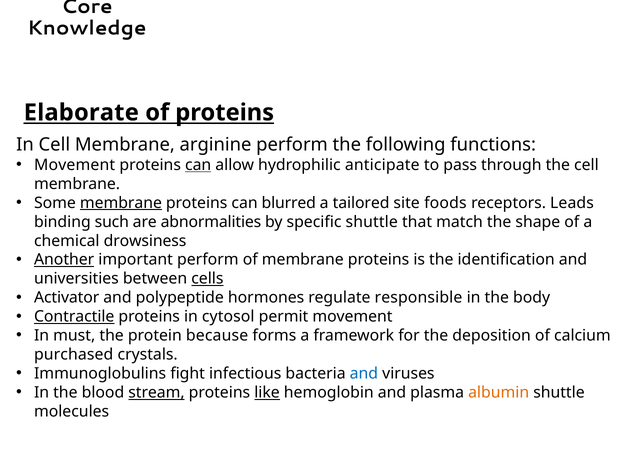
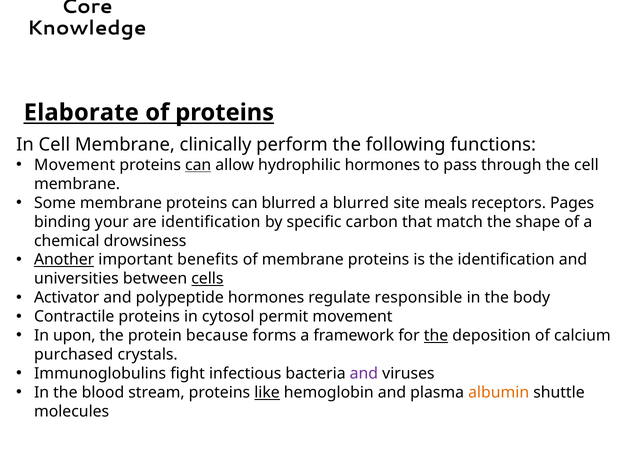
arginine: arginine -> clinically
hydrophilic anticipate: anticipate -> hormones
membrane at (121, 203) underline: present -> none
a tailored: tailored -> blurred
foods: foods -> meals
Leads: Leads -> Pages
such: such -> your
are abnormalities: abnormalities -> identification
specific shuttle: shuttle -> carbon
important perform: perform -> benefits
Contractile underline: present -> none
must: must -> upon
the at (436, 336) underline: none -> present
and at (364, 374) colour: blue -> purple
stream underline: present -> none
